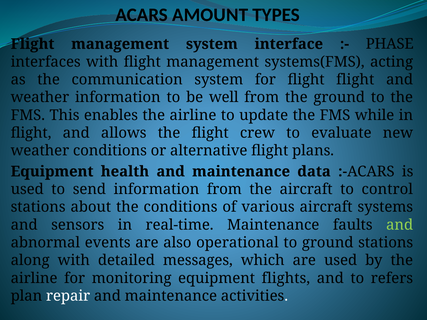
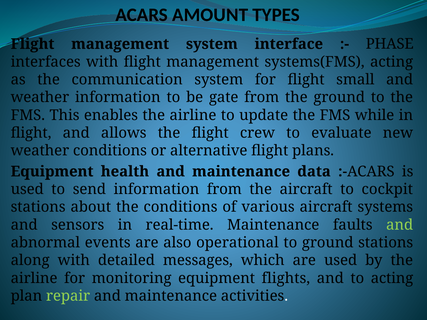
flight flight: flight -> small
well: well -> gate
control: control -> cockpit
to refers: refers -> acting
repair colour: white -> light green
